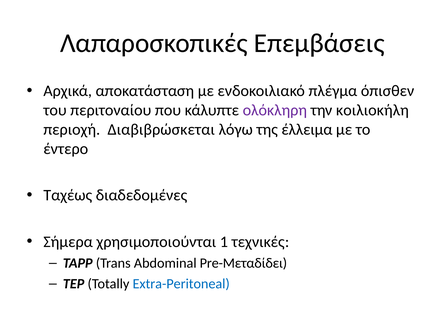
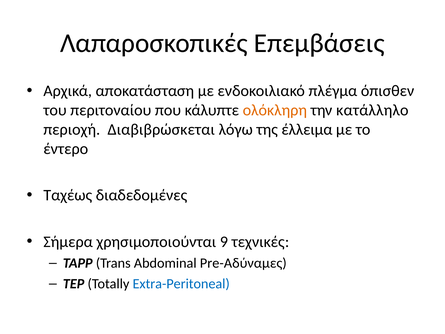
ολόκληρη colour: purple -> orange
κοιλιοκήλη: κοιλιοκήλη -> κατάλληλο
1: 1 -> 9
Pre-Μεταδίδει: Pre-Μεταδίδει -> Pre-Αδύναμες
